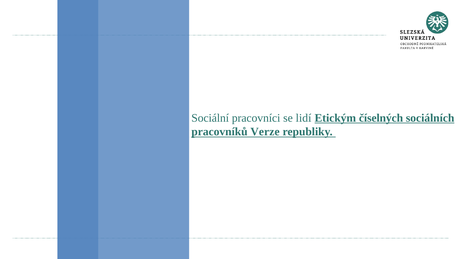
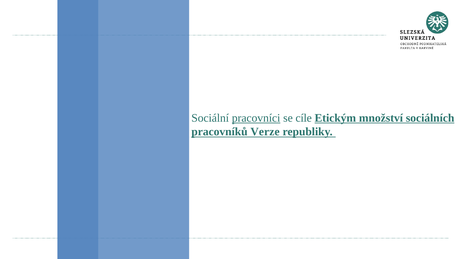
pracovníci underline: none -> present
lidí: lidí -> cíle
číselných: číselných -> množství
